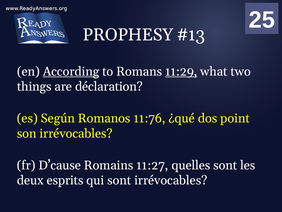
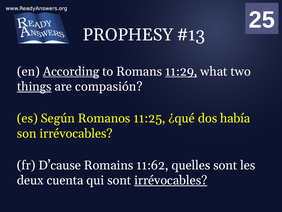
things underline: none -> present
déclaration: déclaration -> compasión
11:76: 11:76 -> 11:25
point: point -> había
11:27: 11:27 -> 11:62
esprits: esprits -> cuenta
irrévocables at (171, 180) underline: none -> present
